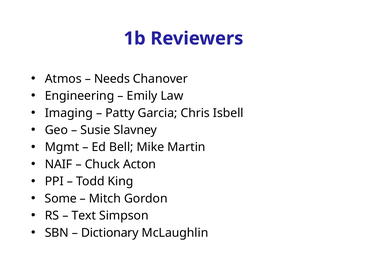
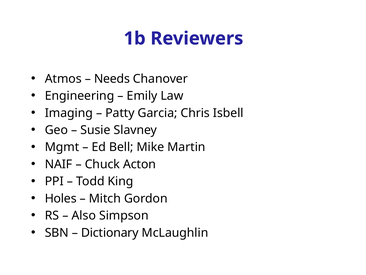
Some: Some -> Holes
Text: Text -> Also
